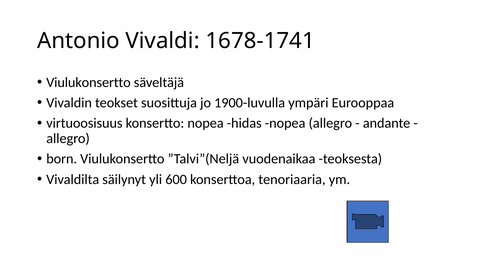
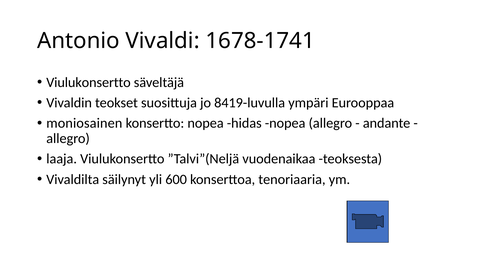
1900-luvulla: 1900-luvulla -> 8419-luvulla
virtuoosisuus: virtuoosisuus -> moniosainen
born: born -> laaja
